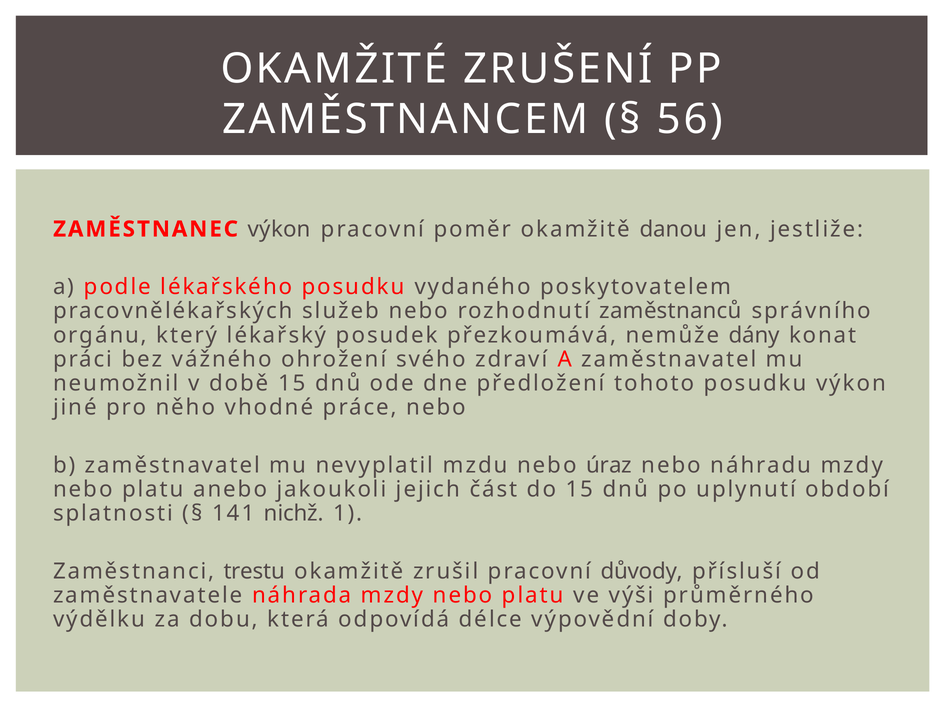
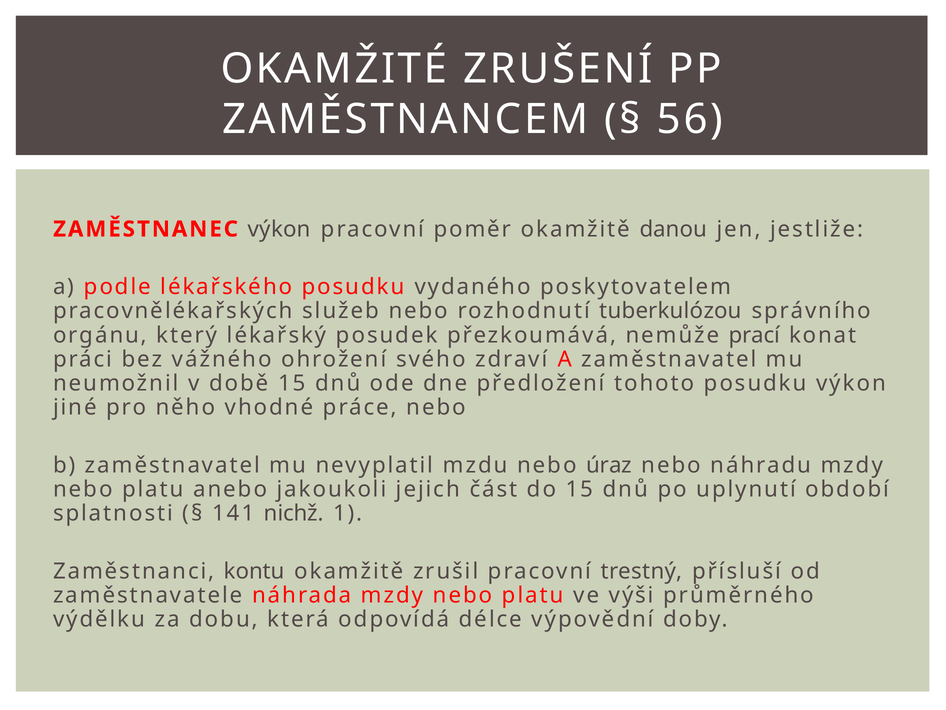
zaměstnanců: zaměstnanců -> tuberkulózou
dány: dány -> prací
trestu: trestu -> kontu
důvody: důvody -> trestný
